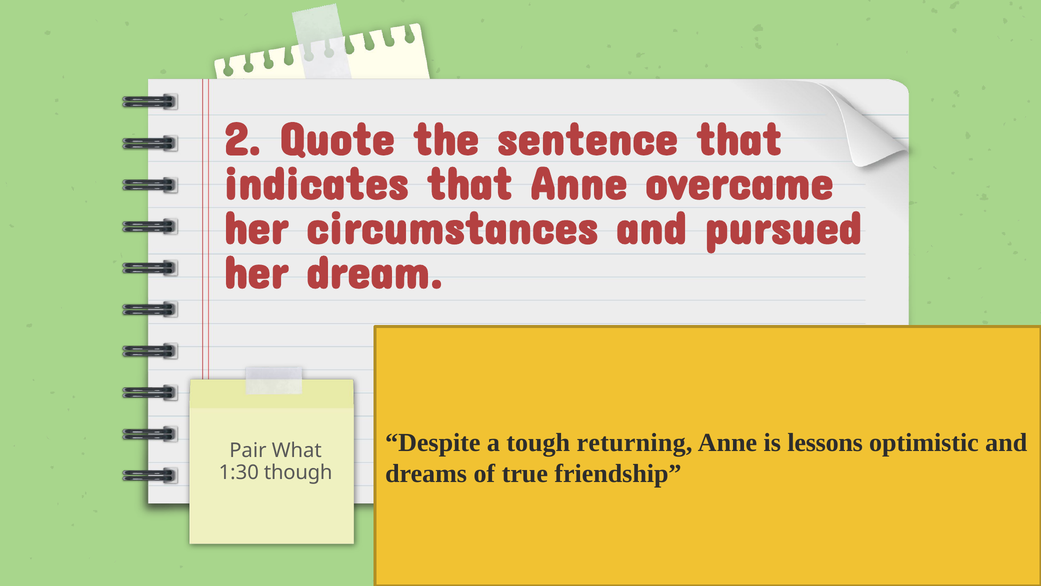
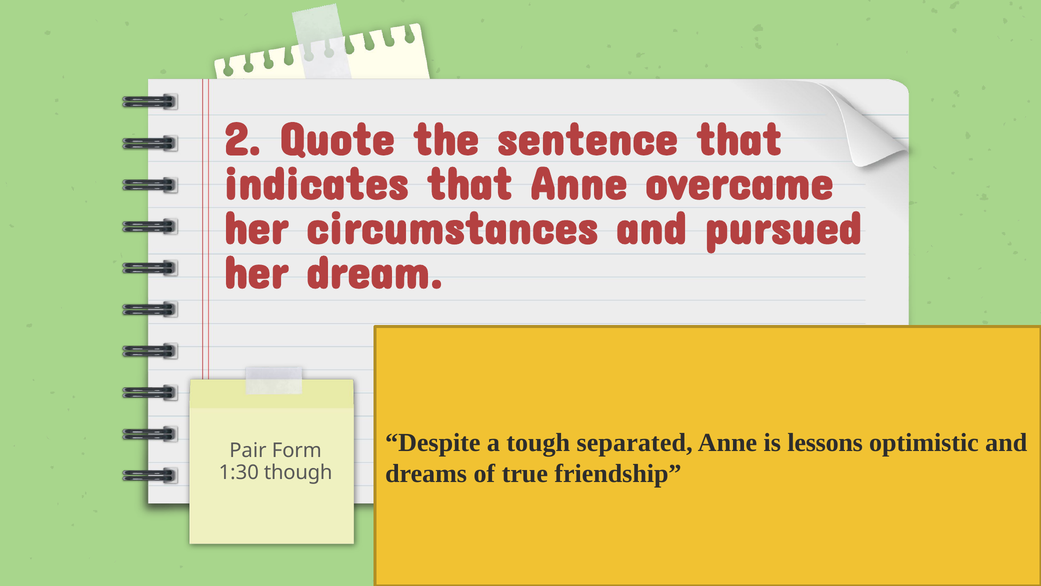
returning: returning -> separated
What: What -> Form
